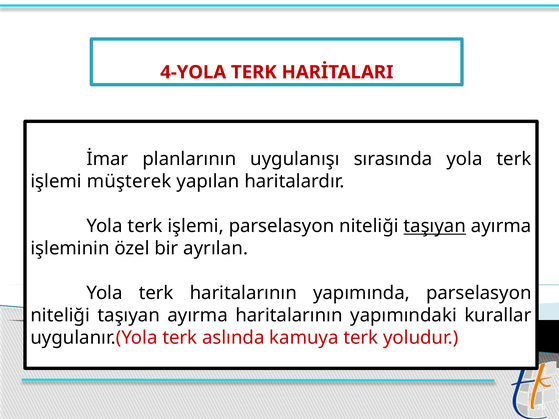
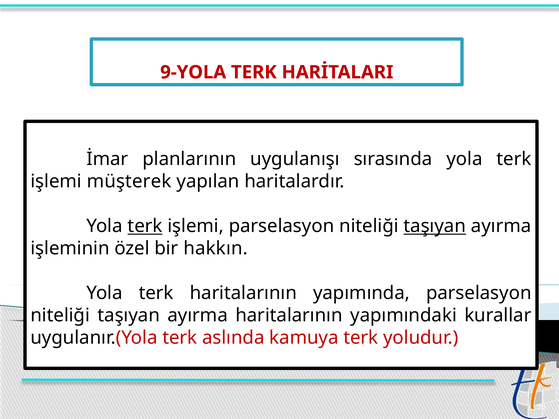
4-YOLA: 4-YOLA -> 9-YOLA
terk at (145, 226) underline: none -> present
ayrılan: ayrılan -> hakkın
